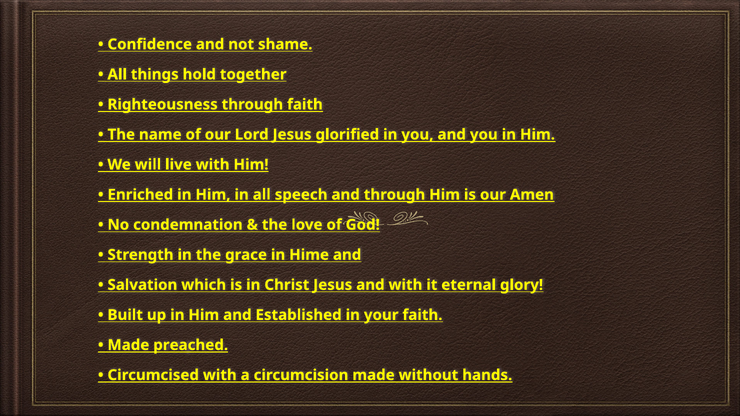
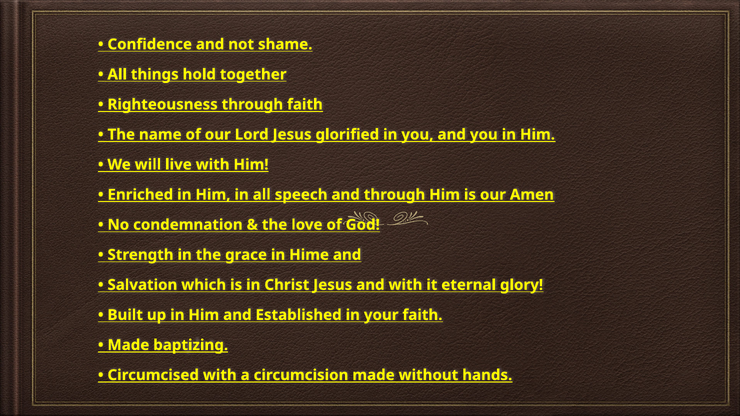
preached: preached -> baptizing
